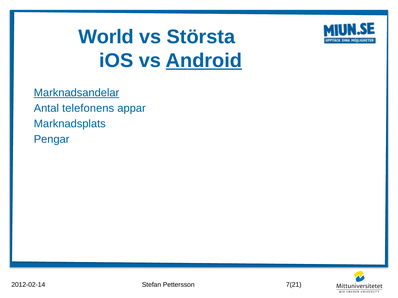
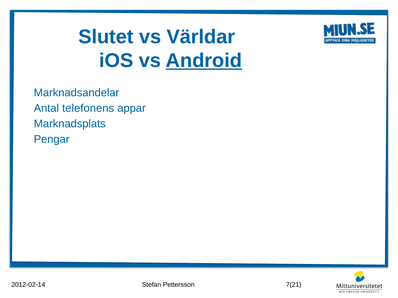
World: World -> Slutet
Största: Största -> Världar
Marknadsandelar underline: present -> none
